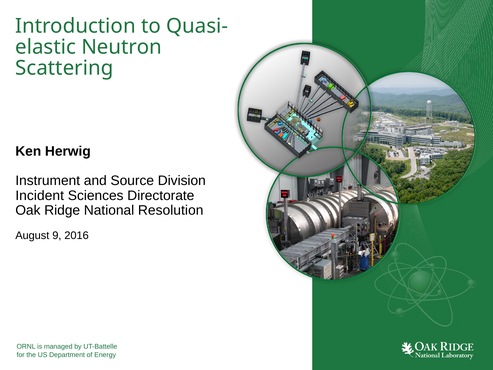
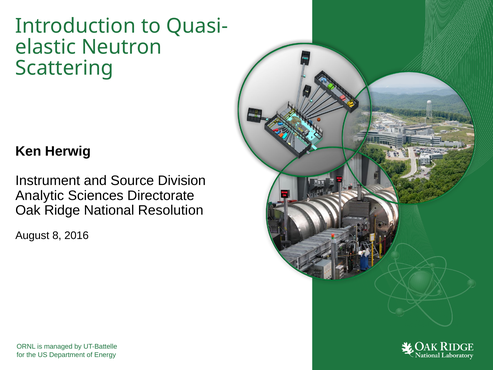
Incident: Incident -> Analytic
9: 9 -> 8
